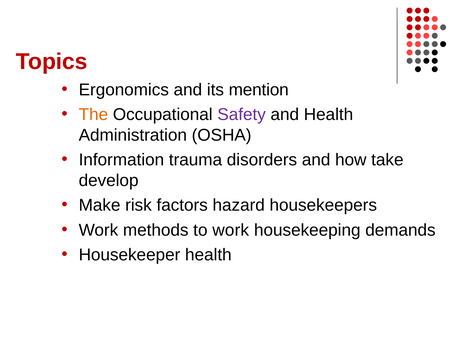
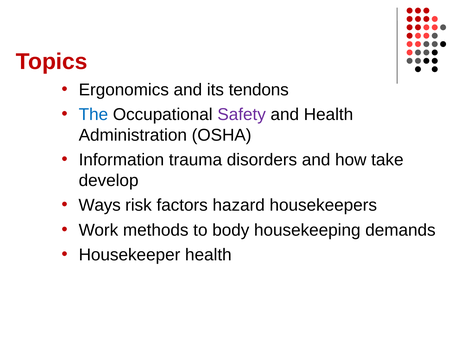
mention: mention -> tendons
The colour: orange -> blue
Make: Make -> Ways
to work: work -> body
